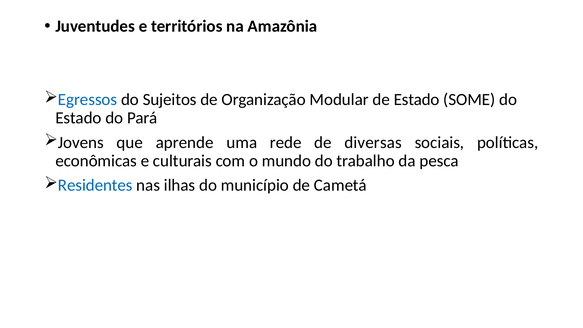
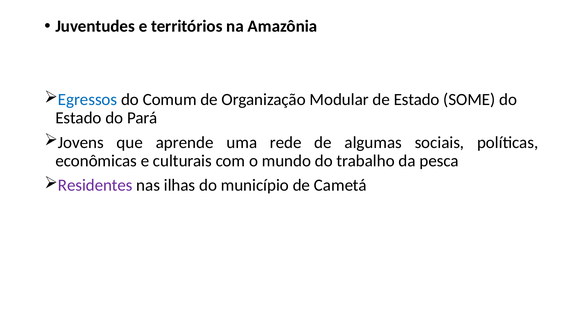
Sujeitos: Sujeitos -> Comum
diversas: diversas -> algumas
Residentes colour: blue -> purple
